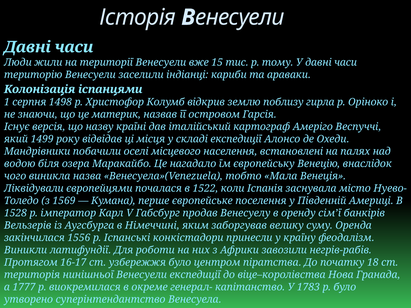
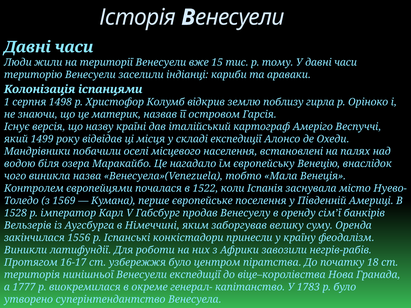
Ліквідували: Ліквідували -> Контролем
